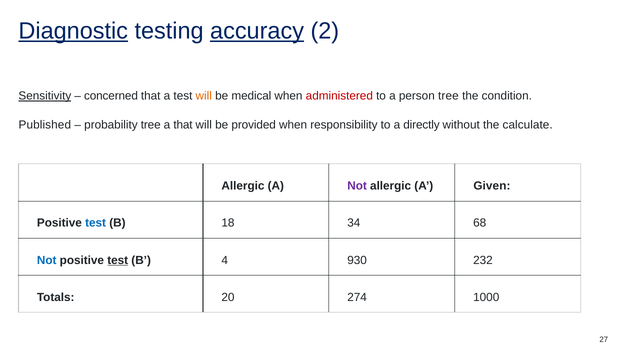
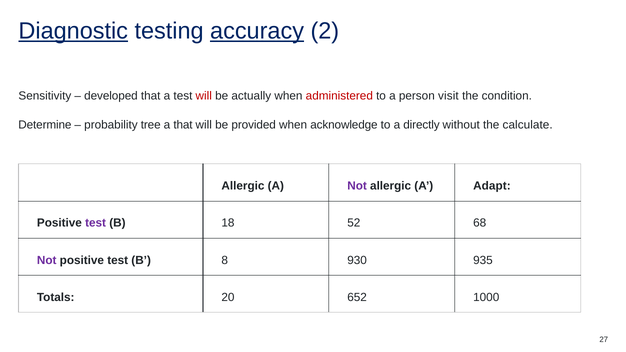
Sensitivity underline: present -> none
concerned: concerned -> developed
will at (204, 96) colour: orange -> red
medical: medical -> actually
person tree: tree -> visit
Published: Published -> Determine
responsibility: responsibility -> acknowledge
Given: Given -> Adapt
test at (96, 223) colour: blue -> purple
34: 34 -> 52
Not at (47, 260) colour: blue -> purple
test at (118, 260) underline: present -> none
4: 4 -> 8
232: 232 -> 935
274: 274 -> 652
